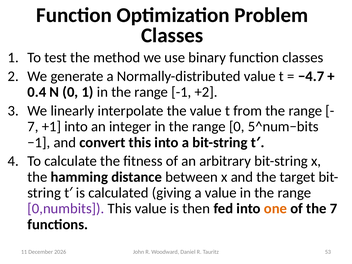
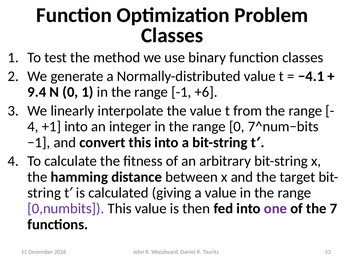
−4.7: −4.7 -> −4.1
0.4: 0.4 -> 9.4
+2: +2 -> +6
7 at (33, 127): 7 -> 4
5^num−bits: 5^num−bits -> 7^num−bits
one colour: orange -> purple
